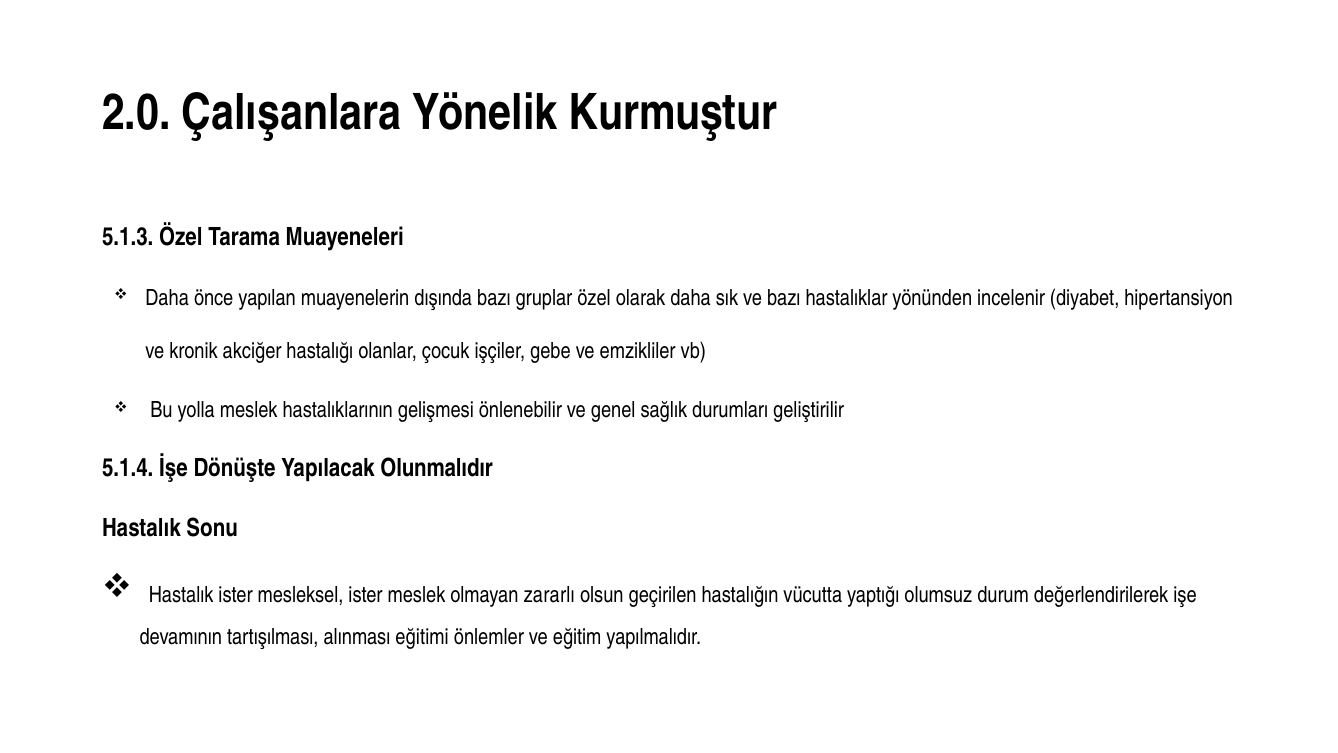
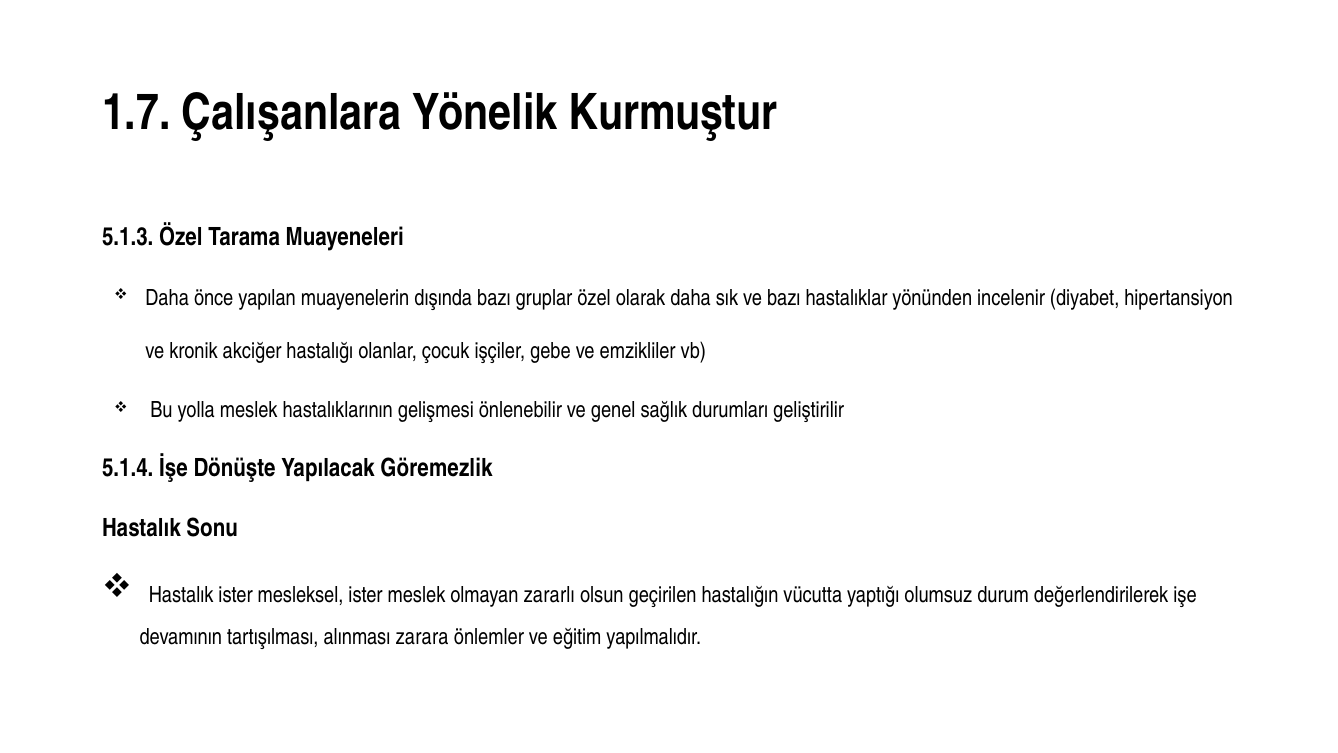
2.0: 2.0 -> 1.7
Olunmalıdır: Olunmalıdır -> Göremezlik
eğitimi: eğitimi -> zarara
